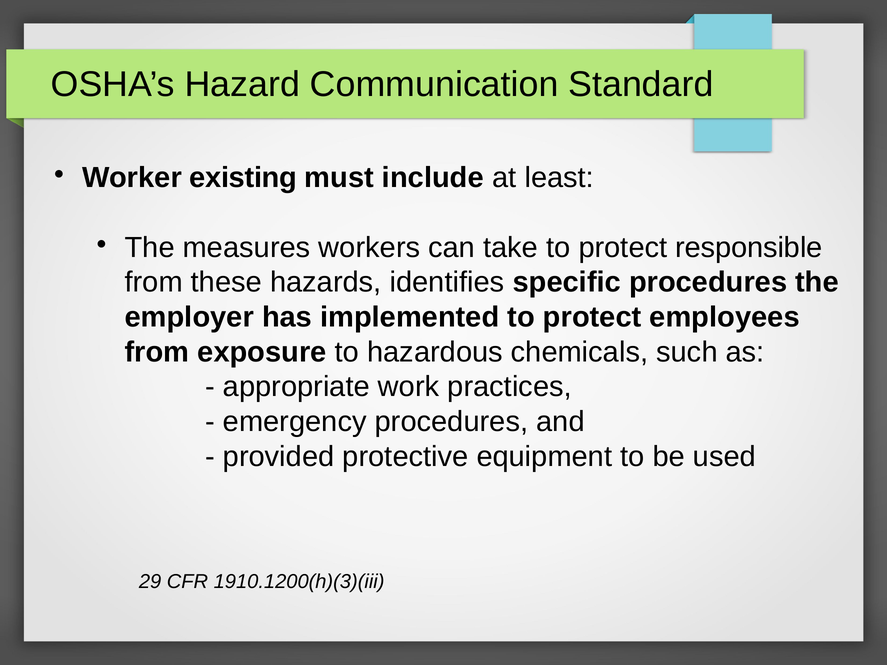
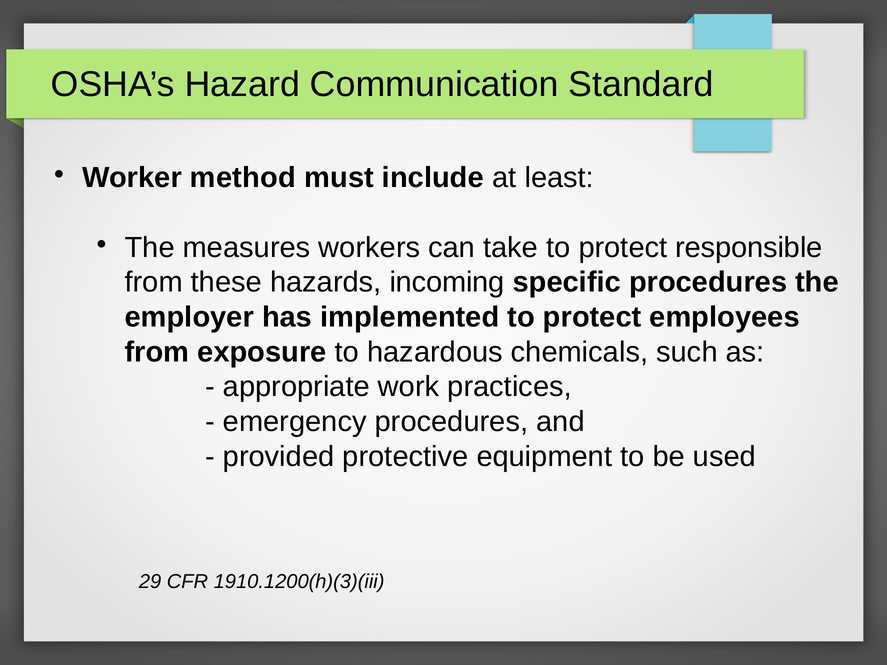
existing: existing -> method
identifies: identifies -> incoming
